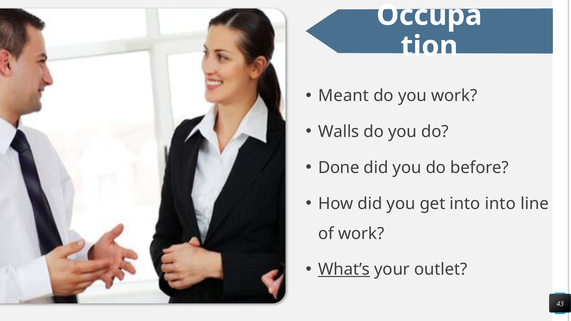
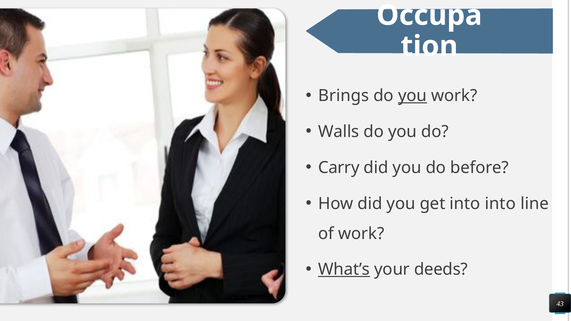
Meant: Meant -> Brings
you at (412, 96) underline: none -> present
Done: Done -> Carry
outlet: outlet -> deeds
